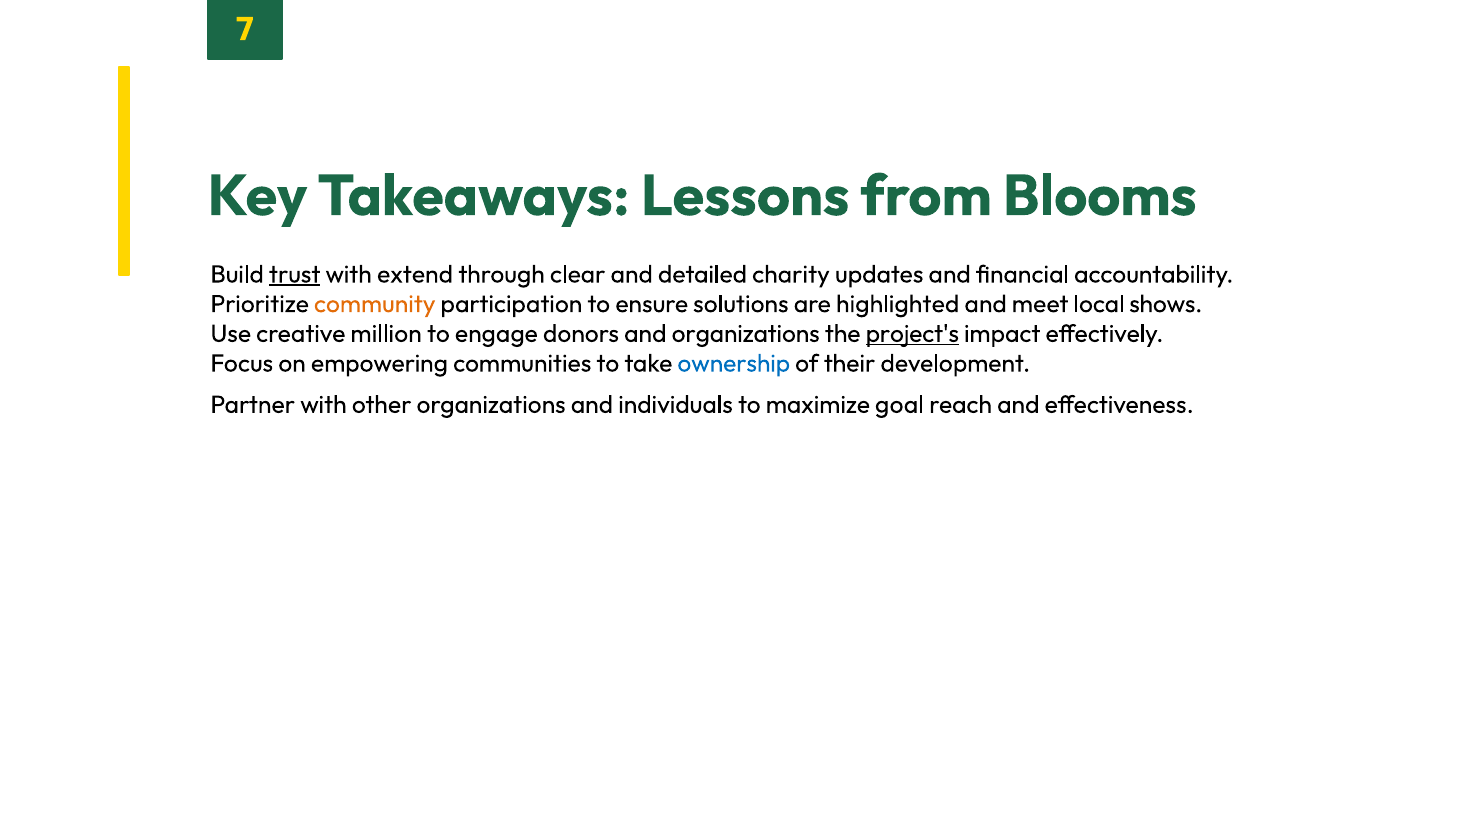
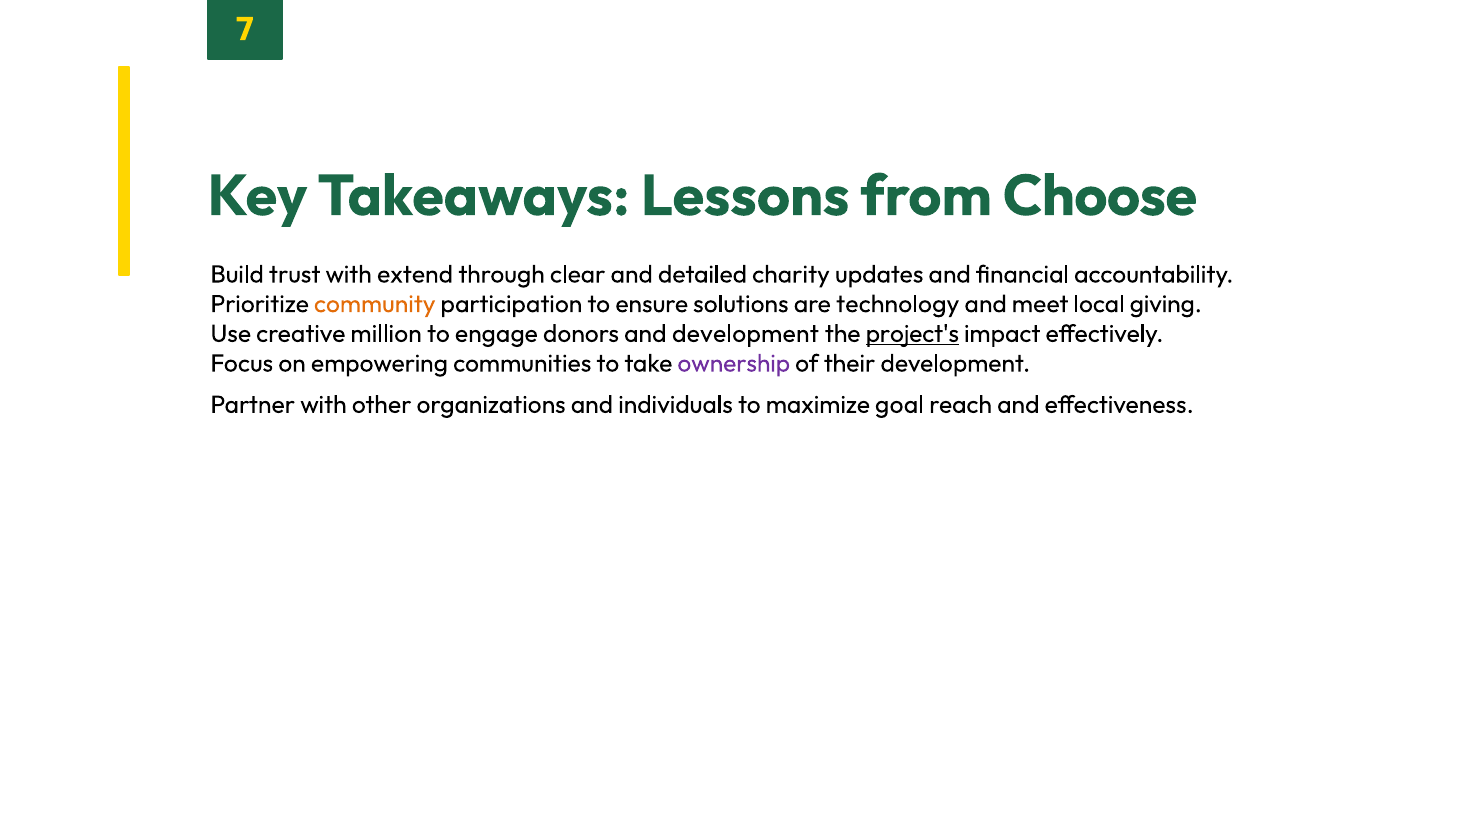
Blooms: Blooms -> Choose
trust underline: present -> none
highlighted: highlighted -> technology
shows: shows -> giving
and organizations: organizations -> development
ownership colour: blue -> purple
